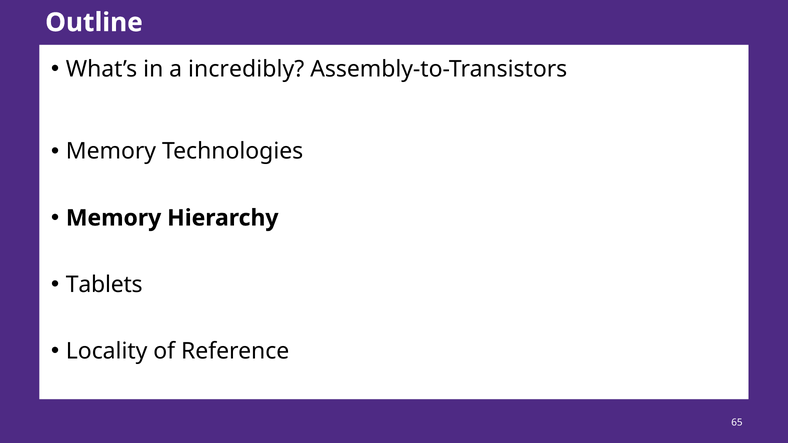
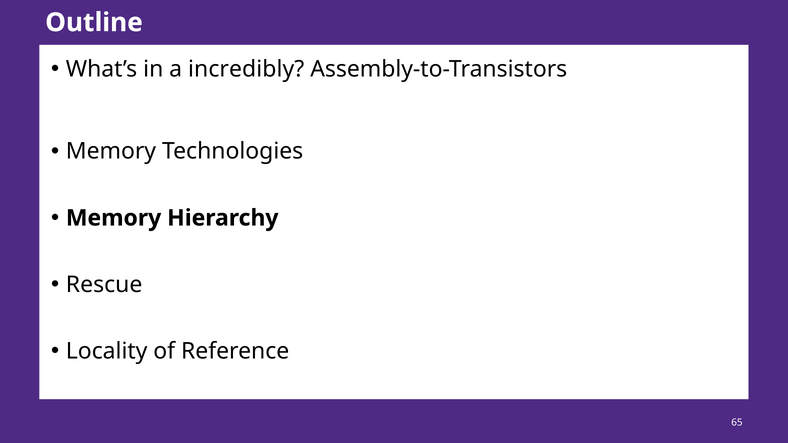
Tablets: Tablets -> Rescue
